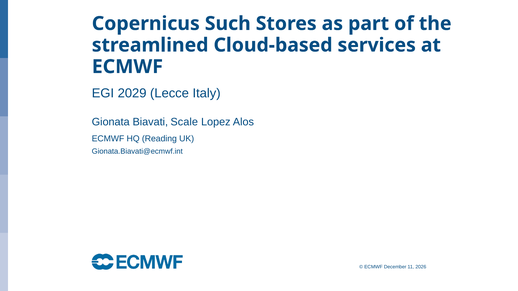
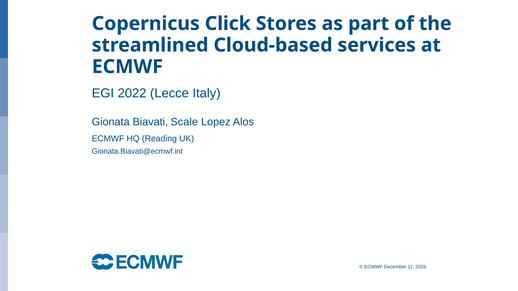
Such: Such -> Click
2029: 2029 -> 2022
